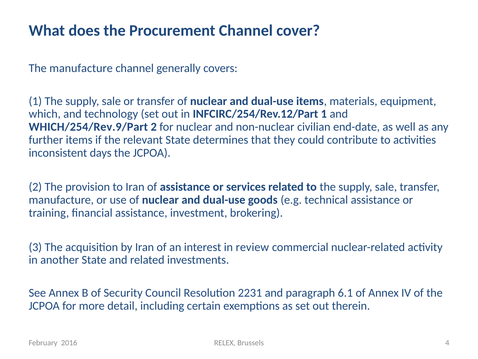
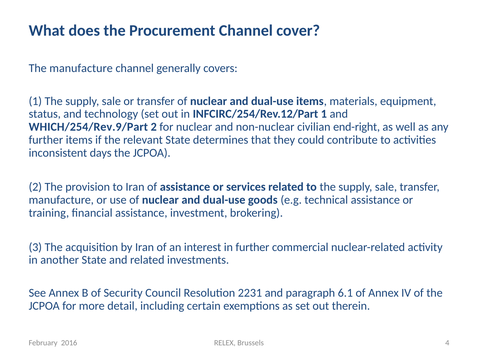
which: which -> status
end-date: end-date -> end-right
in review: review -> further
